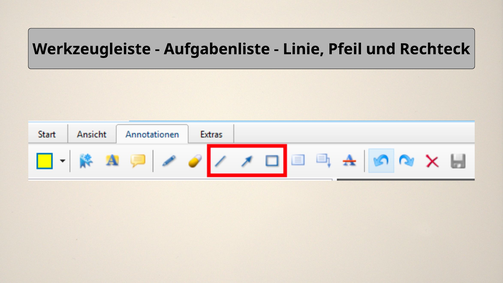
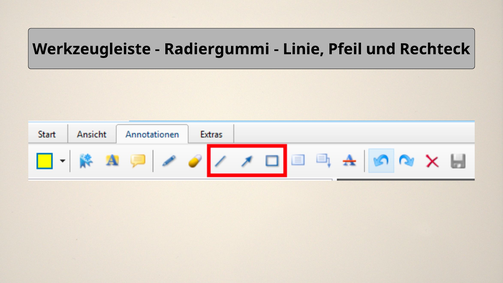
Aufgabenliste: Aufgabenliste -> Radiergummi
